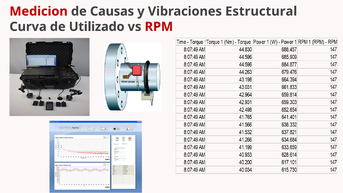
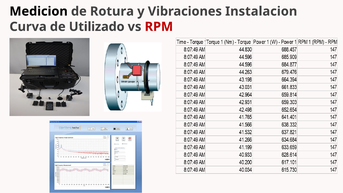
Medicion colour: red -> black
Causas: Causas -> Rotura
Estructural: Estructural -> Instalacion
